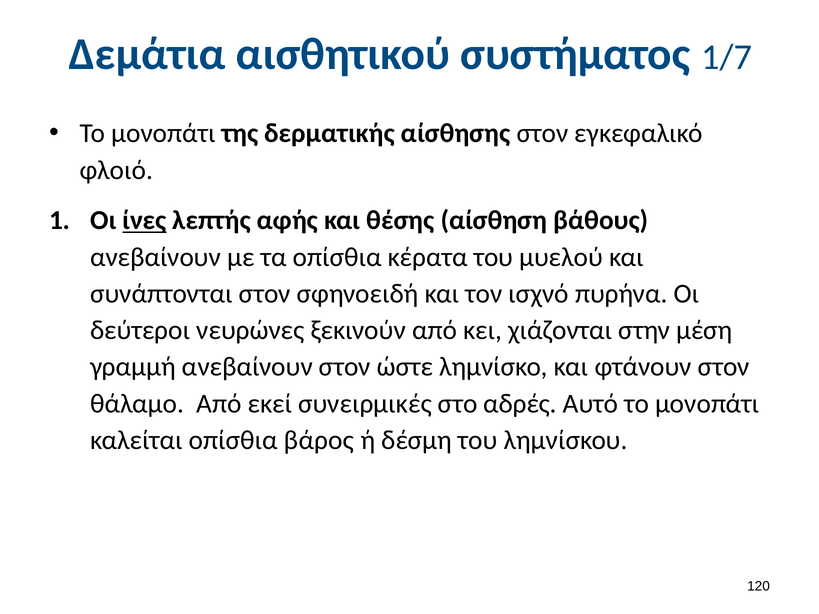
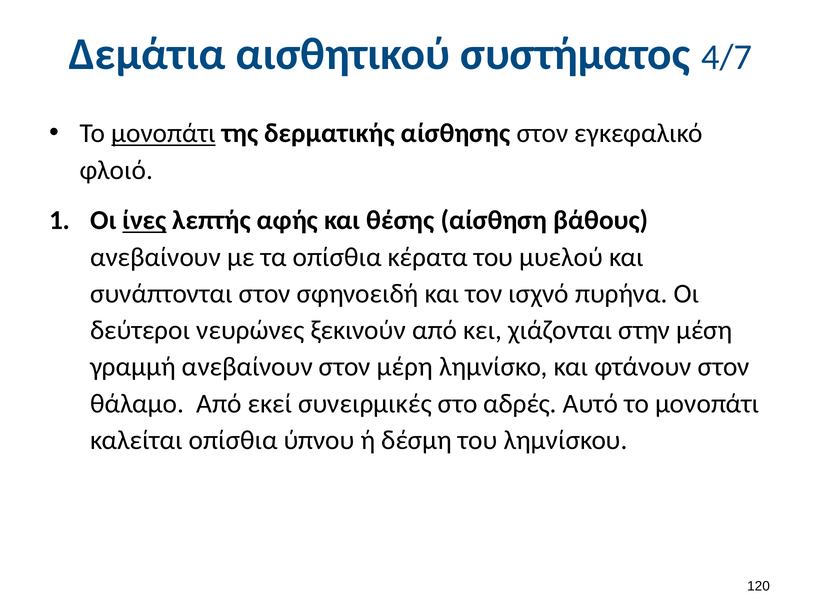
1/7: 1/7 -> 4/7
μονοπάτι at (163, 133) underline: none -> present
ώστε: ώστε -> μέρη
βάρος: βάρος -> ύπνου
